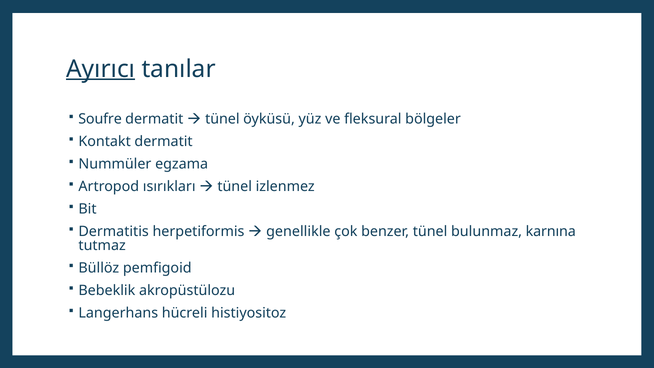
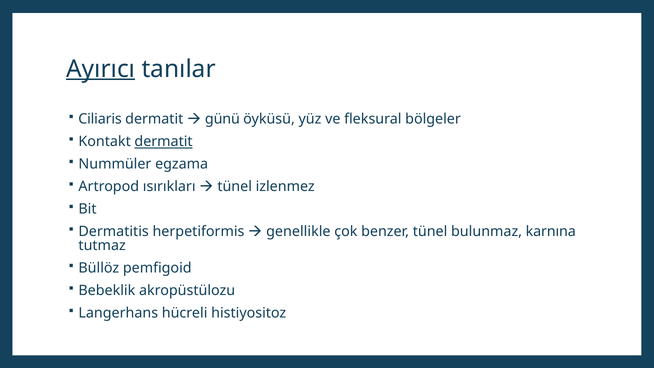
Soufre: Soufre -> Ciliaris
tünel at (222, 119): tünel -> günü
dermatit at (164, 142) underline: none -> present
